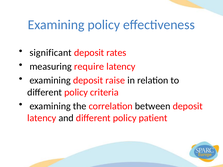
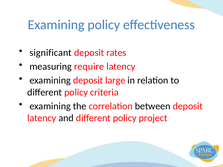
raise: raise -> large
patient: patient -> project
